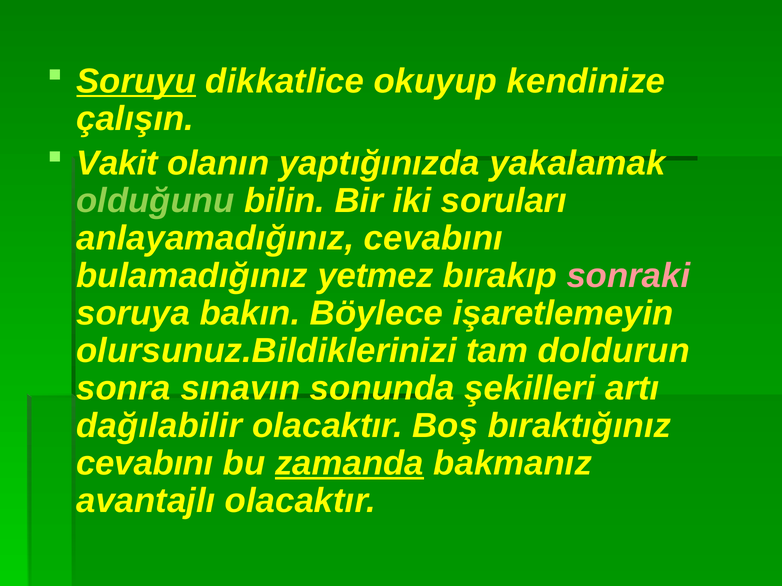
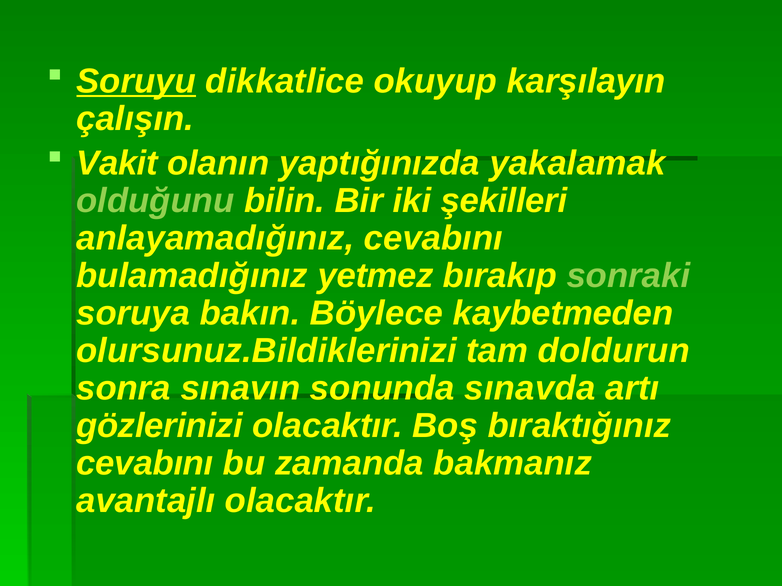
kendinize: kendinize -> karşılayın
soruları: soruları -> şekilleri
sonraki colour: pink -> light green
işaretlemeyin: işaretlemeyin -> kaybetmeden
şekilleri: şekilleri -> sınavda
dağılabilir: dağılabilir -> gözlerinizi
zamanda underline: present -> none
